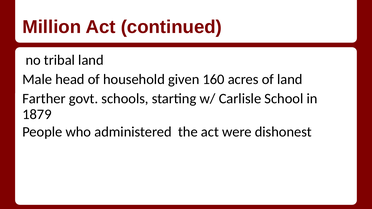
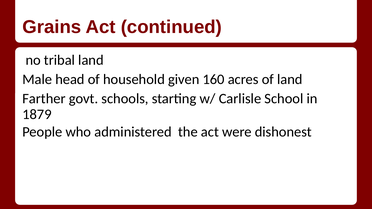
Million: Million -> Grains
